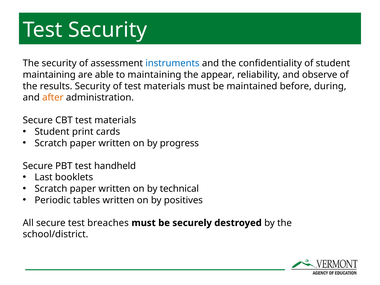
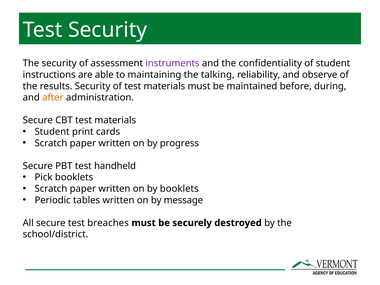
instruments colour: blue -> purple
maintaining at (49, 75): maintaining -> instructions
appear: appear -> talking
Last: Last -> Pick
by technical: technical -> booklets
positives: positives -> message
